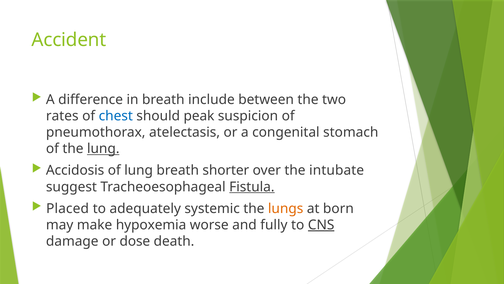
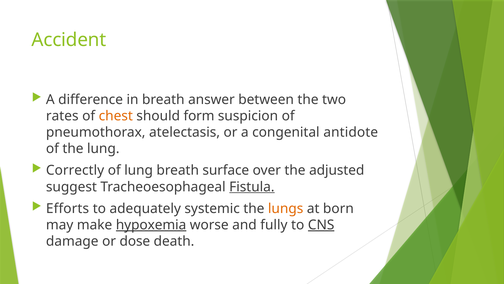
include: include -> answer
chest colour: blue -> orange
peak: peak -> form
stomach: stomach -> antidote
lung at (103, 149) underline: present -> none
Accidosis: Accidosis -> Correctly
shorter: shorter -> surface
intubate: intubate -> adjusted
Placed: Placed -> Efforts
hypoxemia underline: none -> present
